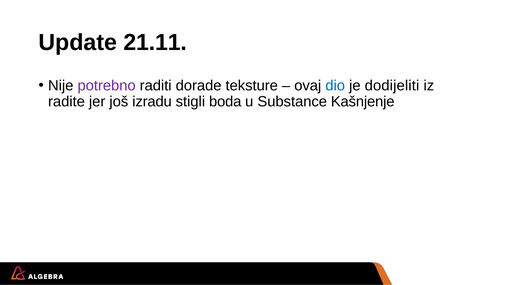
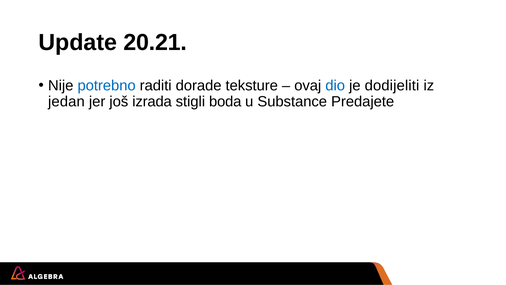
21.11: 21.11 -> 20.21
potrebno colour: purple -> blue
radite: radite -> jedan
izradu: izradu -> izrada
Kašnjenje: Kašnjenje -> Predajete
